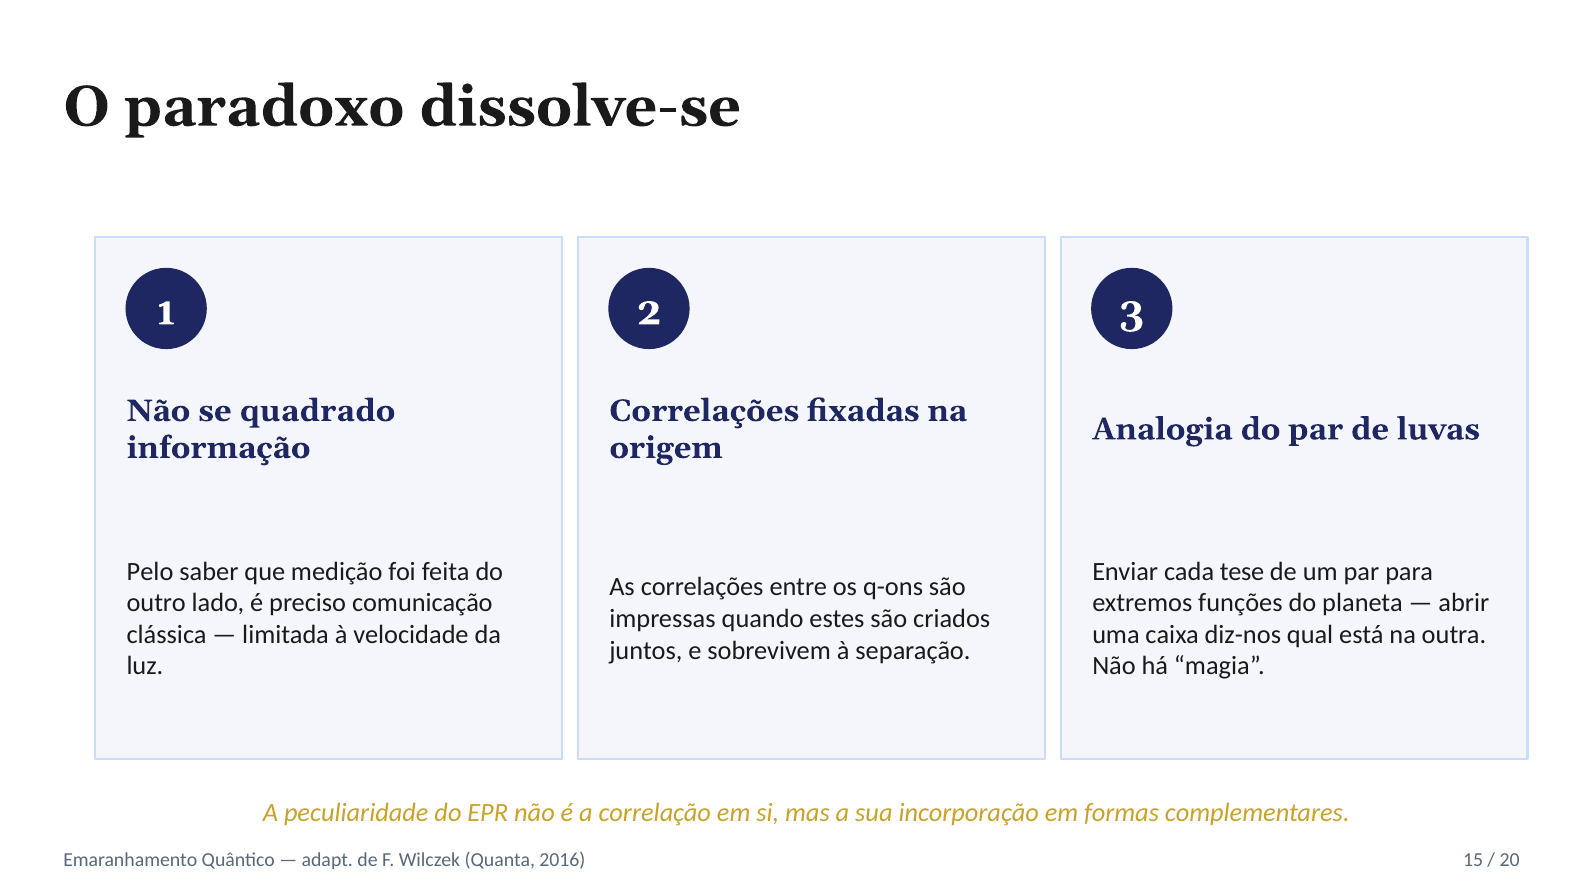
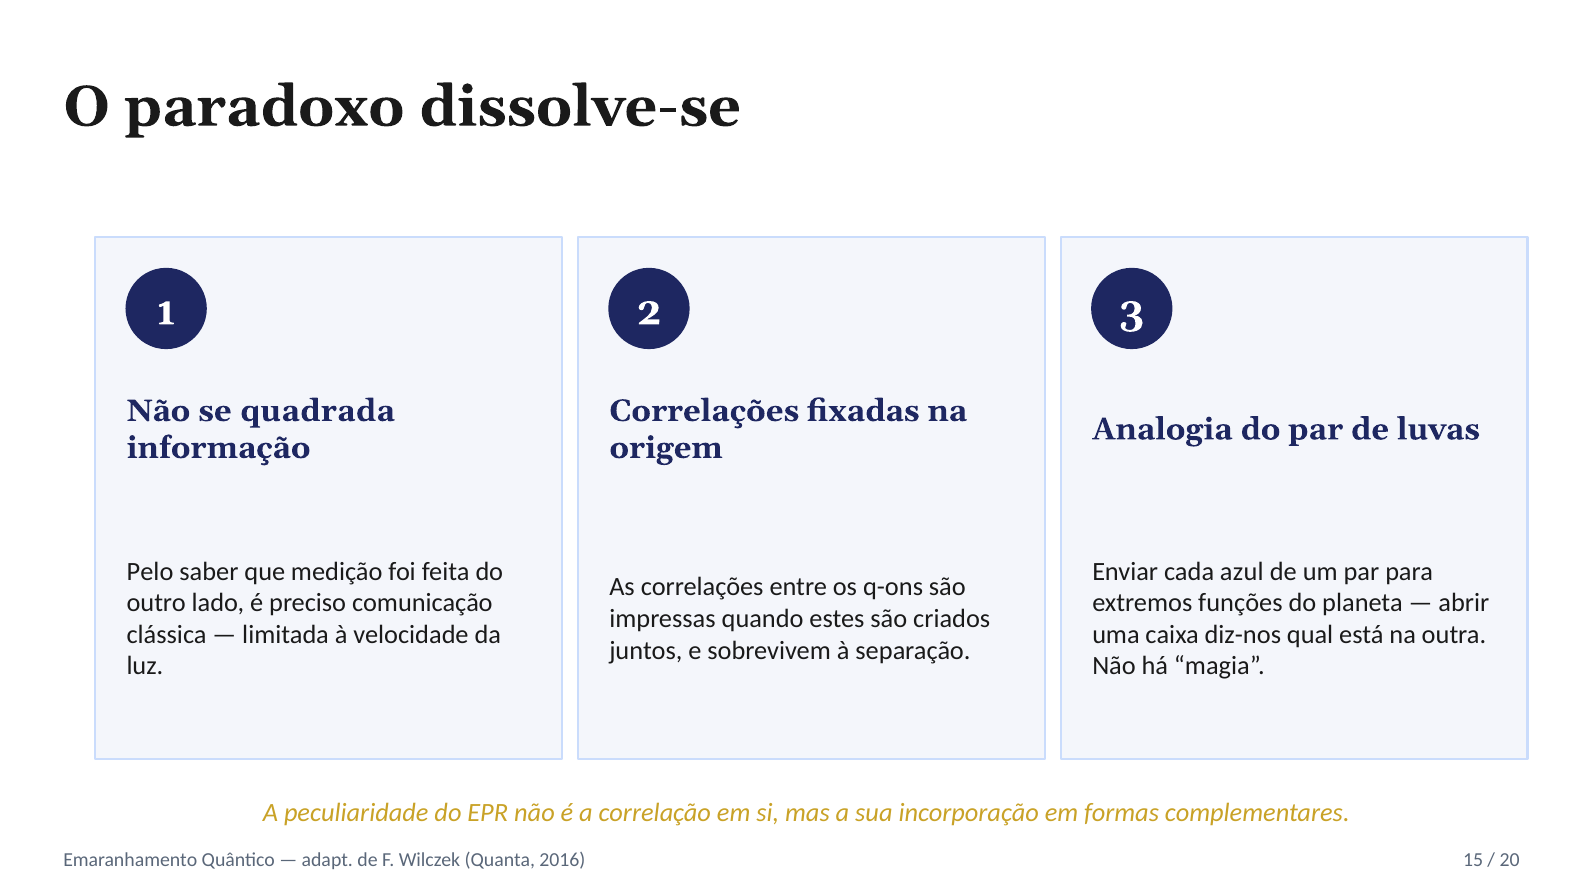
quadrado: quadrado -> quadrada
tese: tese -> azul
